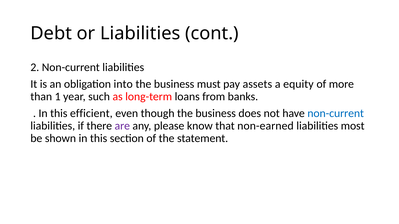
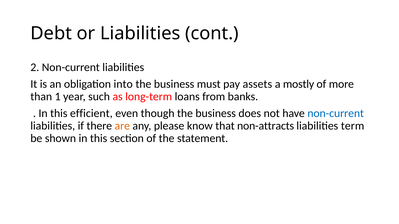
equity: equity -> mostly
are colour: purple -> orange
non-earned: non-earned -> non-attracts
most: most -> term
